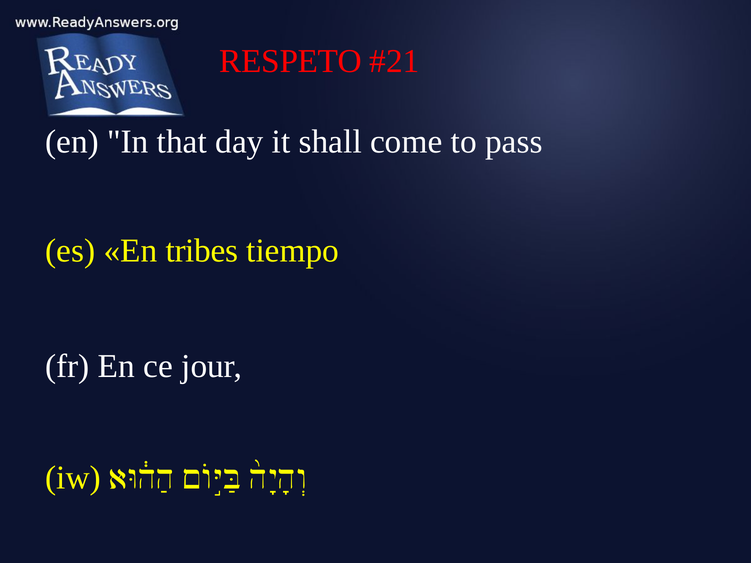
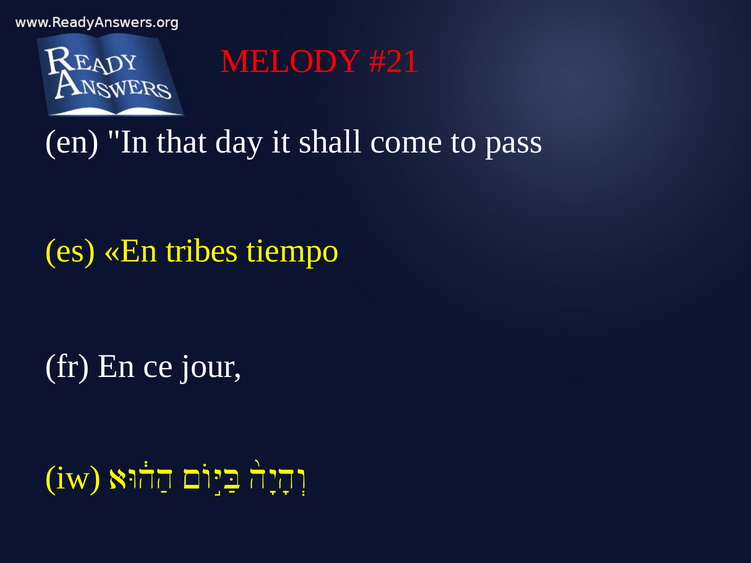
RESPETO: RESPETO -> MELODY
